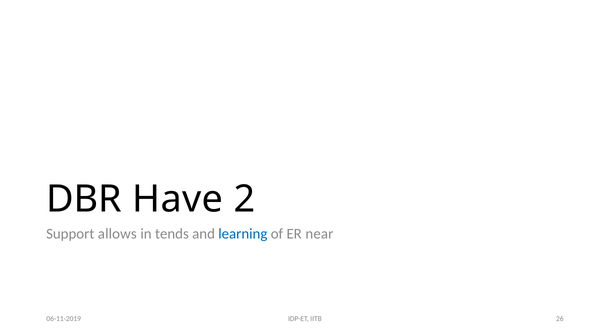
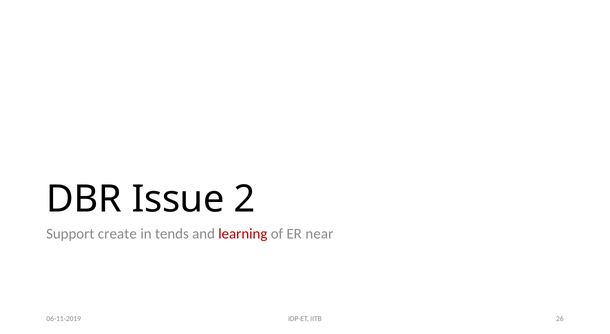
Have: Have -> Issue
allows: allows -> create
learning colour: blue -> red
